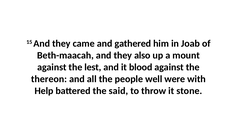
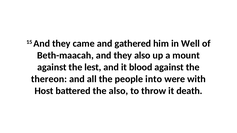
Joab: Joab -> Well
well: well -> into
Help: Help -> Host
the said: said -> also
stone: stone -> death
